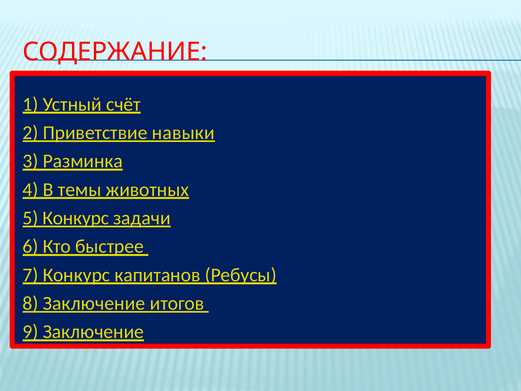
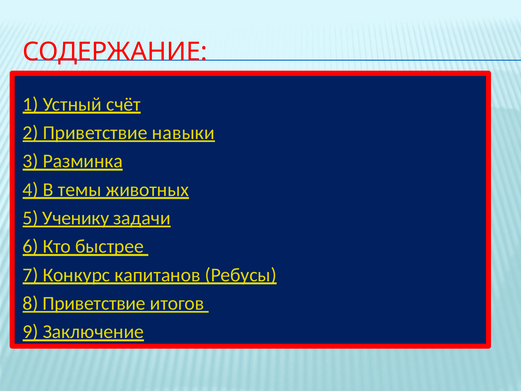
5 Конкурс: Конкурс -> Ученику
8 Заключение: Заключение -> Приветствие
